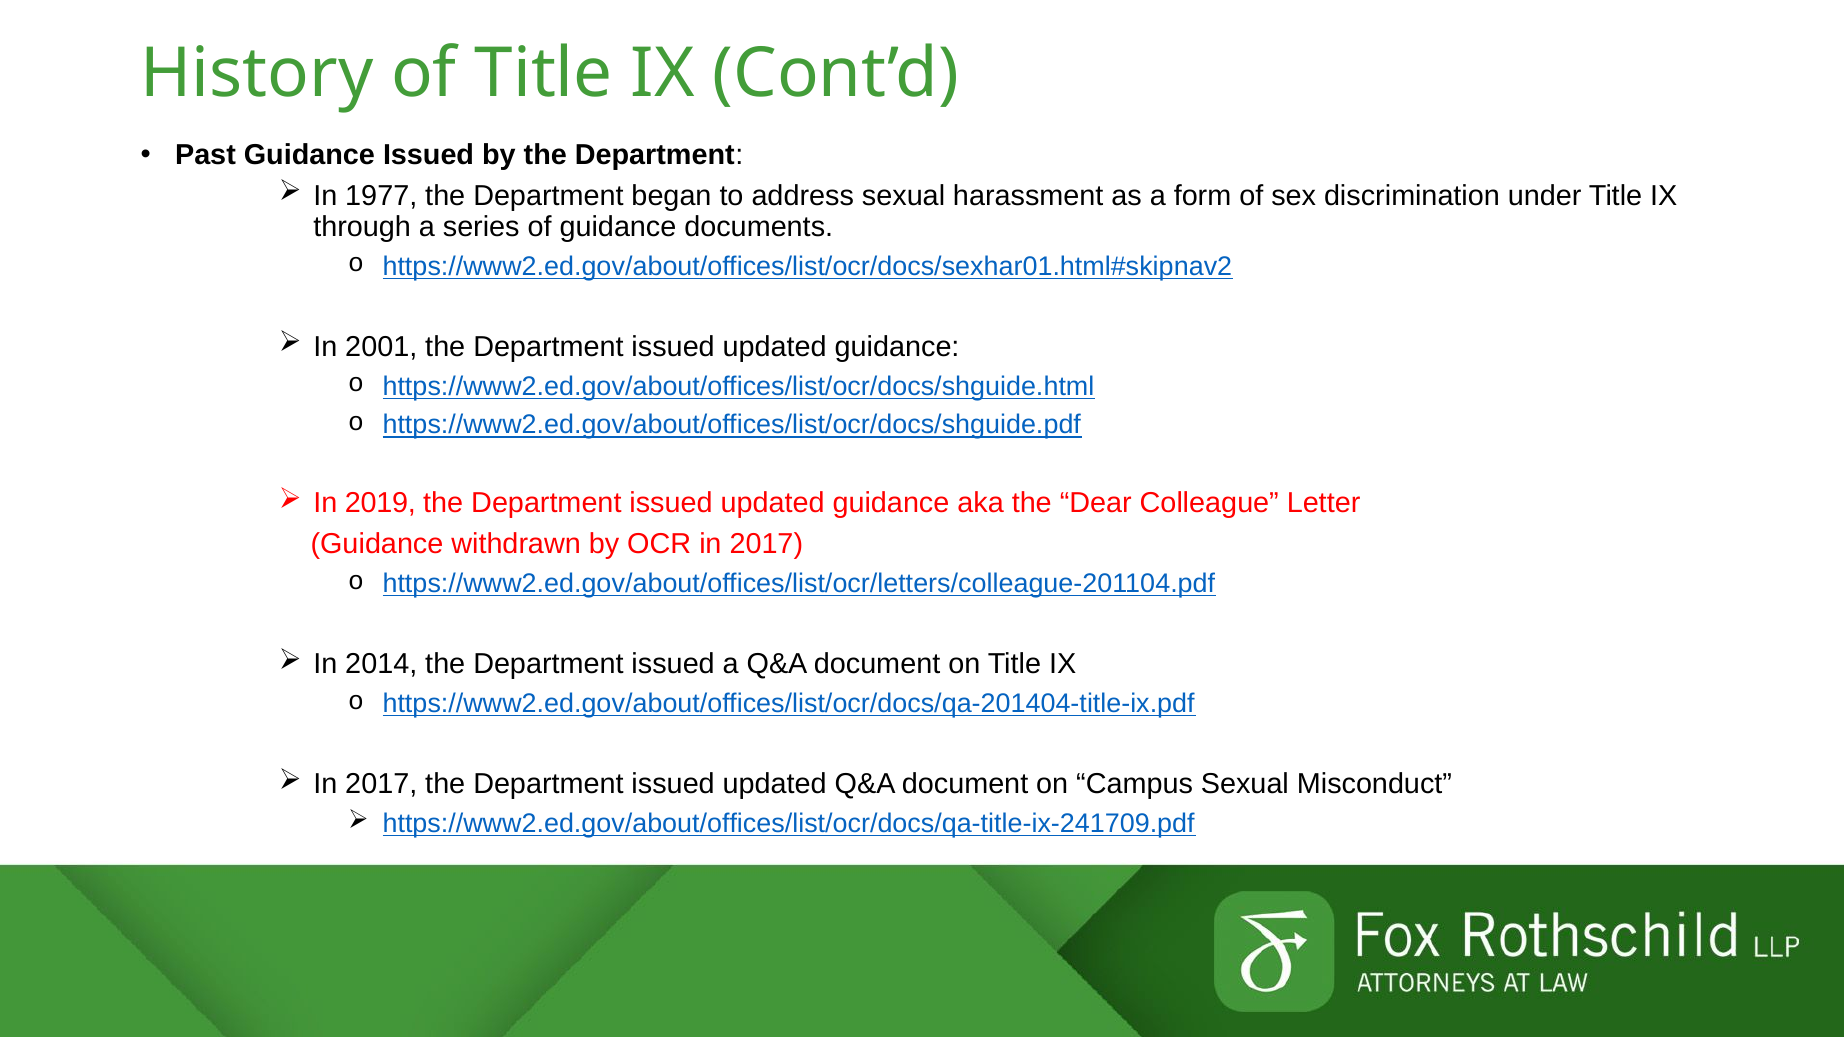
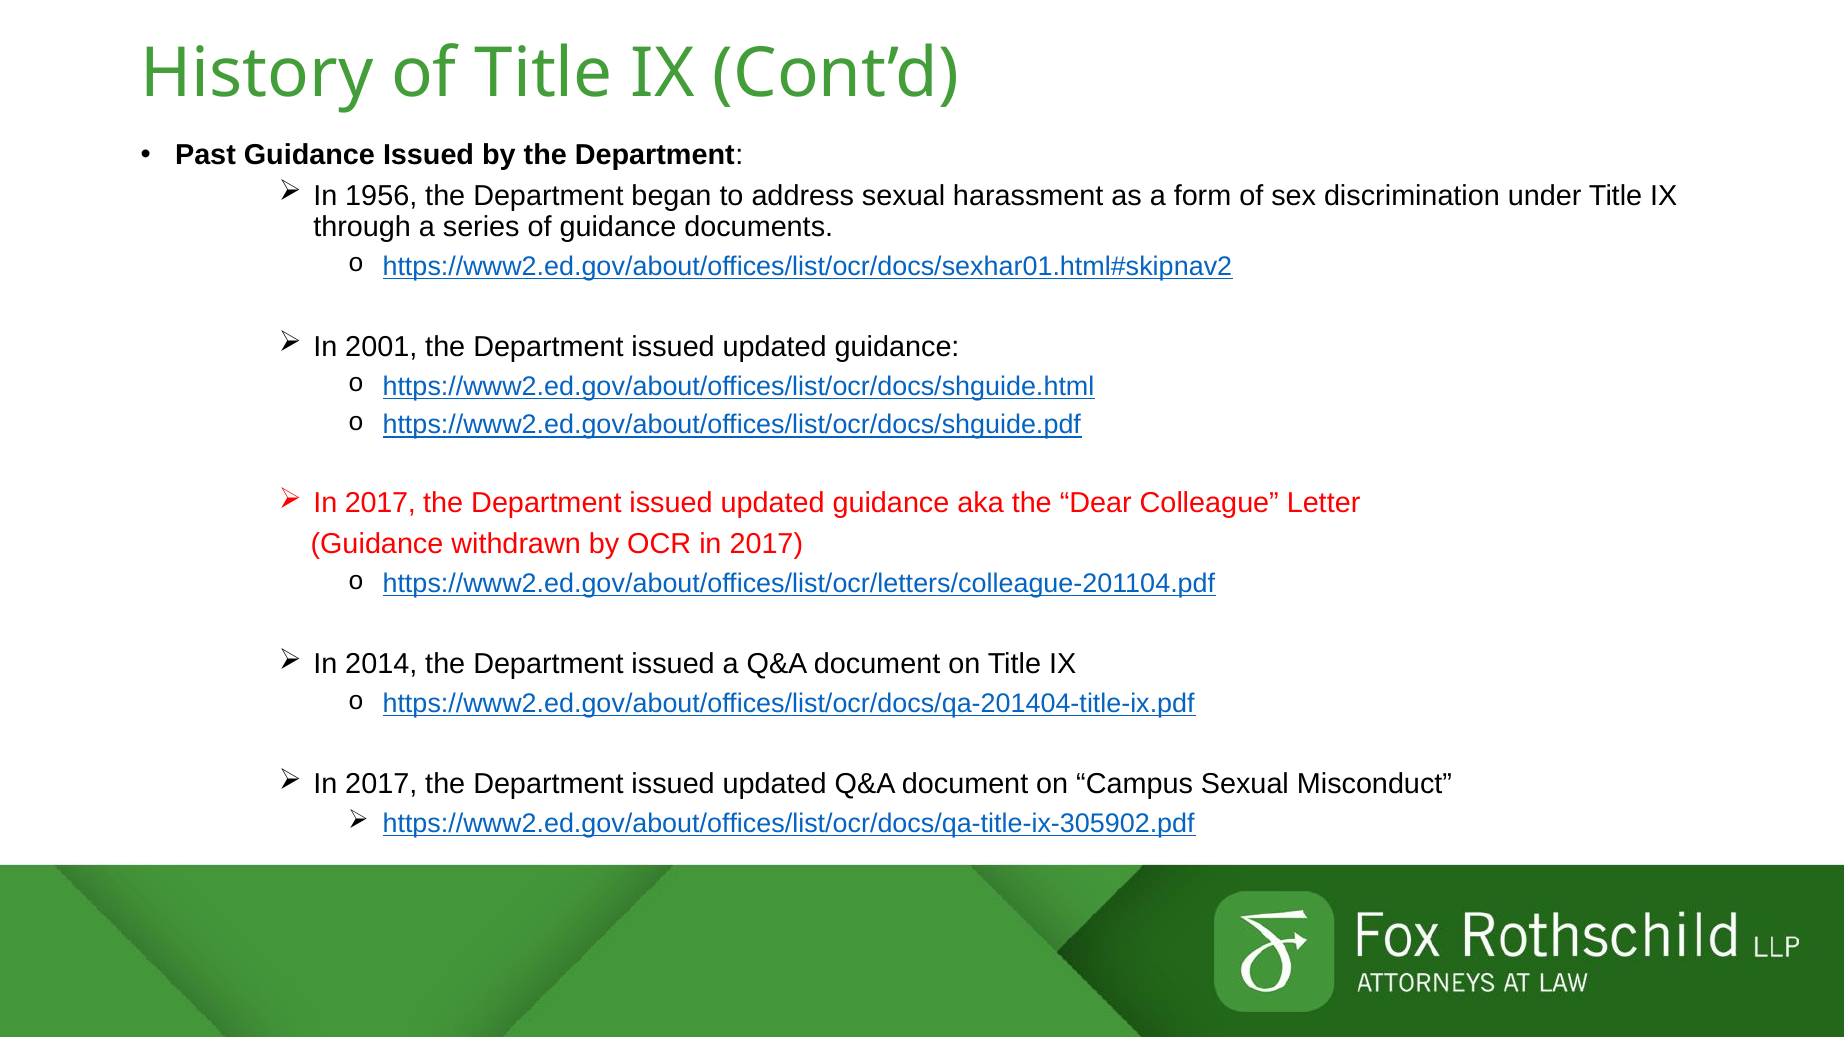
1977: 1977 -> 1956
2019 at (380, 503): 2019 -> 2017
https://www2.ed.gov/about/offices/list/ocr/docs/qa-title-ix-241709.pdf: https://www2.ed.gov/about/offices/list/ocr/docs/qa-title-ix-241709.pdf -> https://www2.ed.gov/about/offices/list/ocr/docs/qa-title-ix-305902.pdf
